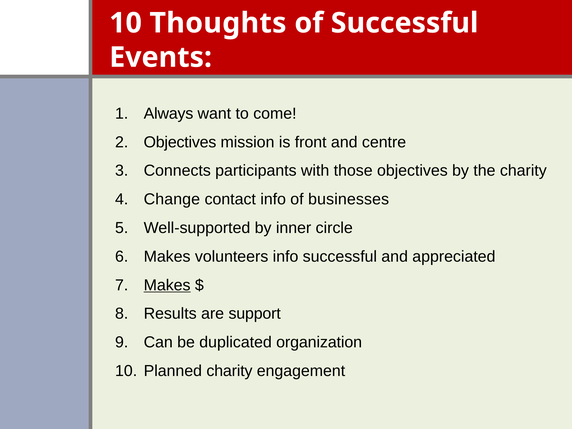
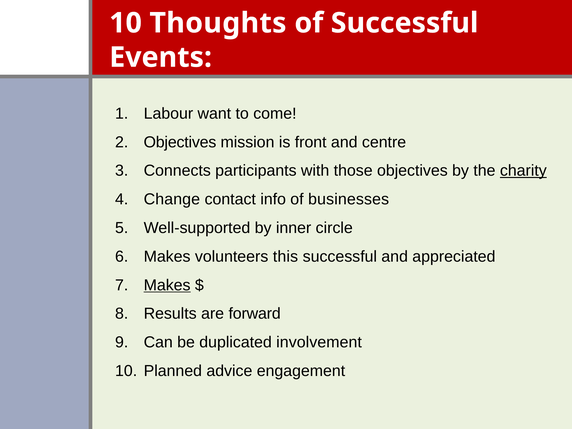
Always: Always -> Labour
charity at (523, 171) underline: none -> present
volunteers info: info -> this
support: support -> forward
organization: organization -> involvement
Planned charity: charity -> advice
